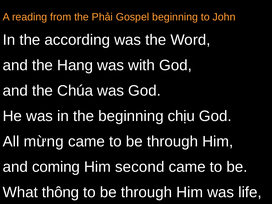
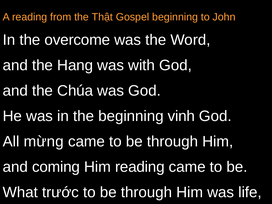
Phải: Phải -> Thật
according: according -> overcome
chịu: chịu -> vinh
Him second: second -> reading
thông: thông -> trước
